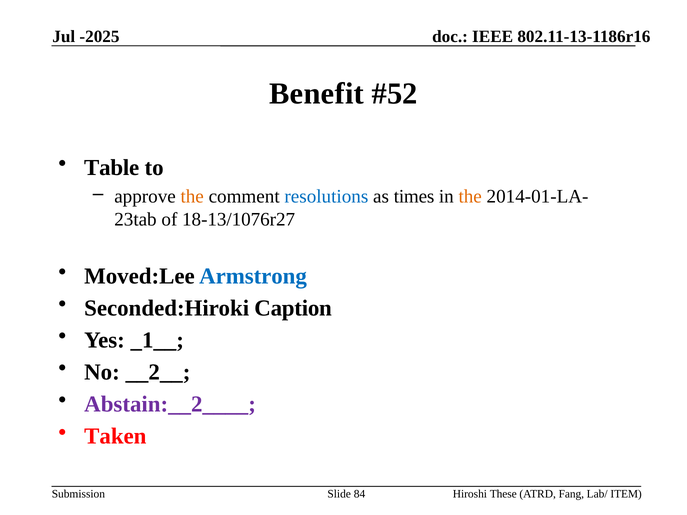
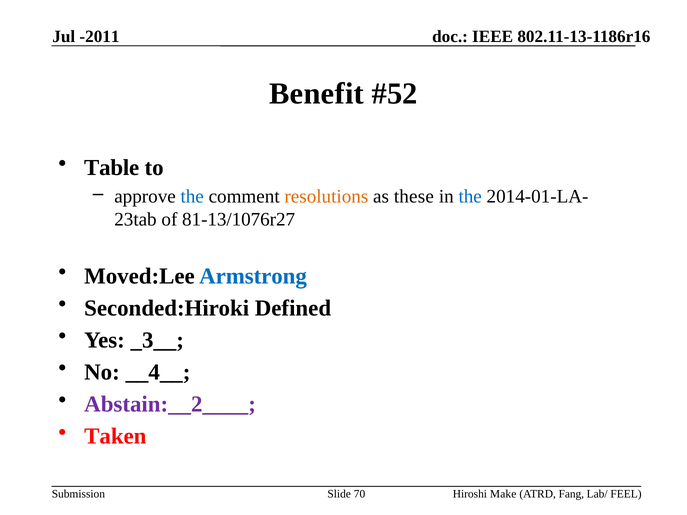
-2025: -2025 -> -2011
the at (192, 196) colour: orange -> blue
resolutions colour: blue -> orange
times: times -> these
the at (470, 196) colour: orange -> blue
18-13/1076r27: 18-13/1076r27 -> 81-13/1076r27
Caption: Caption -> Defined
_1__: _1__ -> _3__
__2__: __2__ -> __4__
84: 84 -> 70
These: These -> Make
ITEM: ITEM -> FEEL
